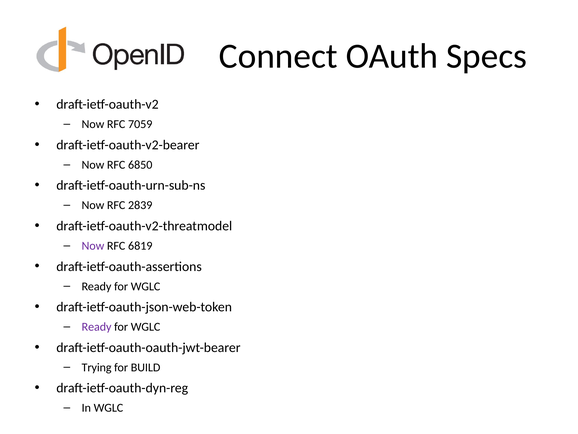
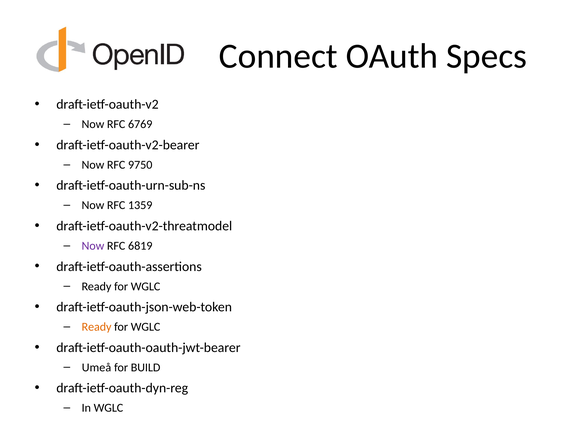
7059: 7059 -> 6769
6850: 6850 -> 9750
2839: 2839 -> 1359
Ready at (97, 327) colour: purple -> orange
Trying: Trying -> Umeå
